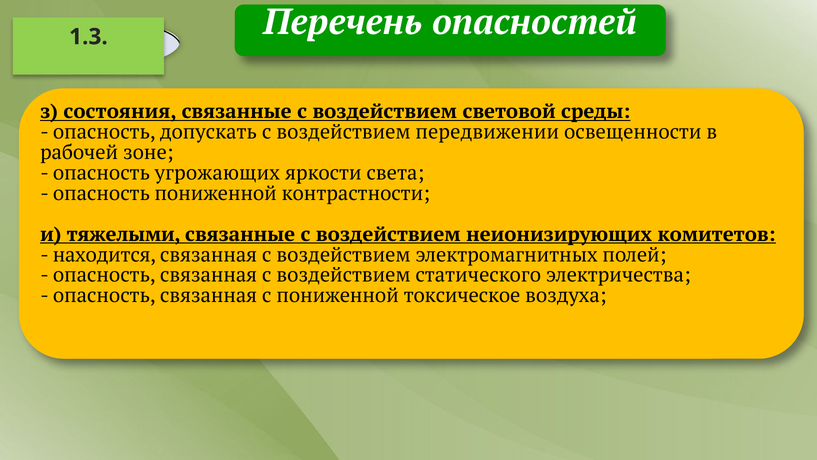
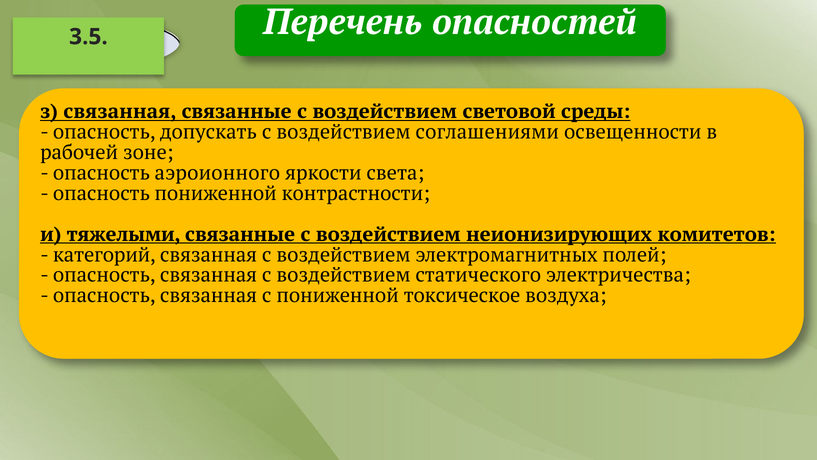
1.3: 1.3 -> 3.5
з состояния: состояния -> связанная
передвижении: передвижении -> соглашениями
угрожающих: угрожающих -> аэроионного
находится: находится -> категорий
